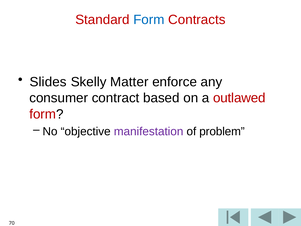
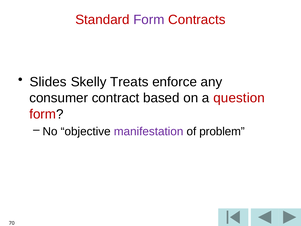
Form at (149, 20) colour: blue -> purple
Matter: Matter -> Treats
outlawed: outlawed -> question
